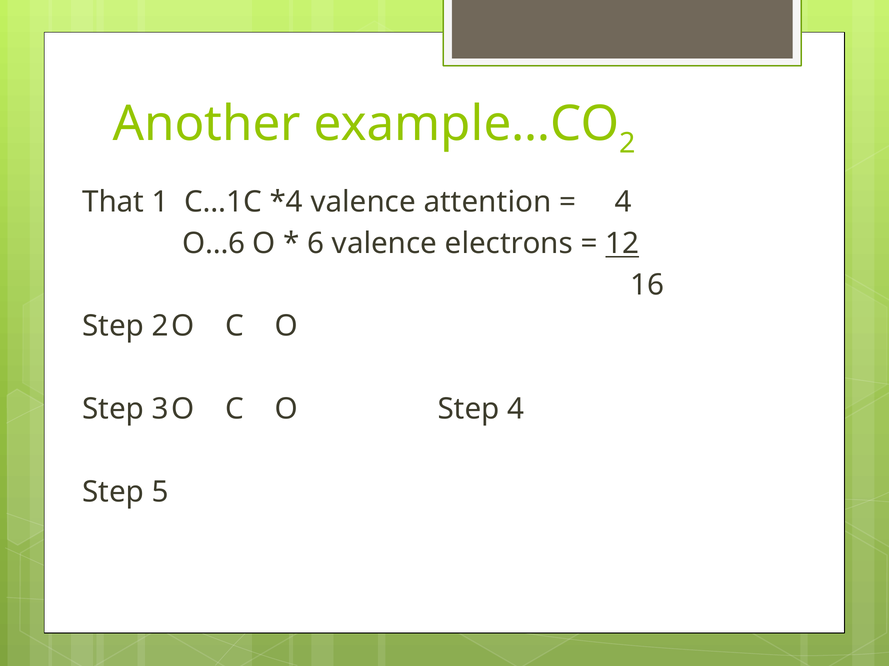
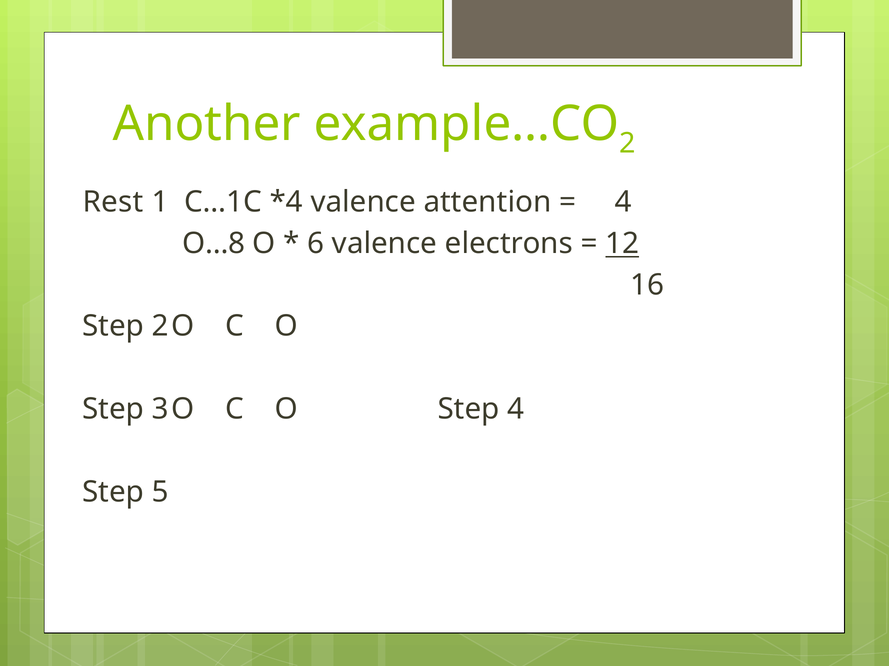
That: That -> Rest
O…6: O…6 -> O…8
